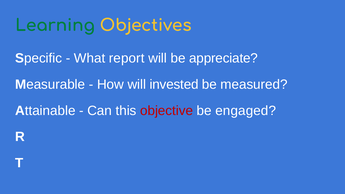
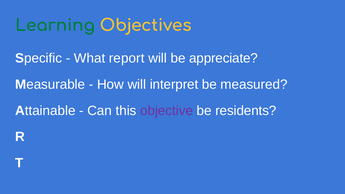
invested: invested -> interpret
objective colour: red -> purple
engaged: engaged -> residents
